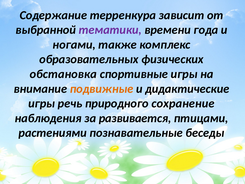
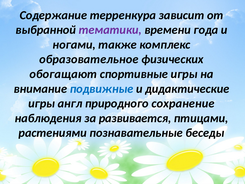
образовательных: образовательных -> образовательное
обстановка: обстановка -> обогащают
подвижные colour: orange -> blue
речь: речь -> англ
